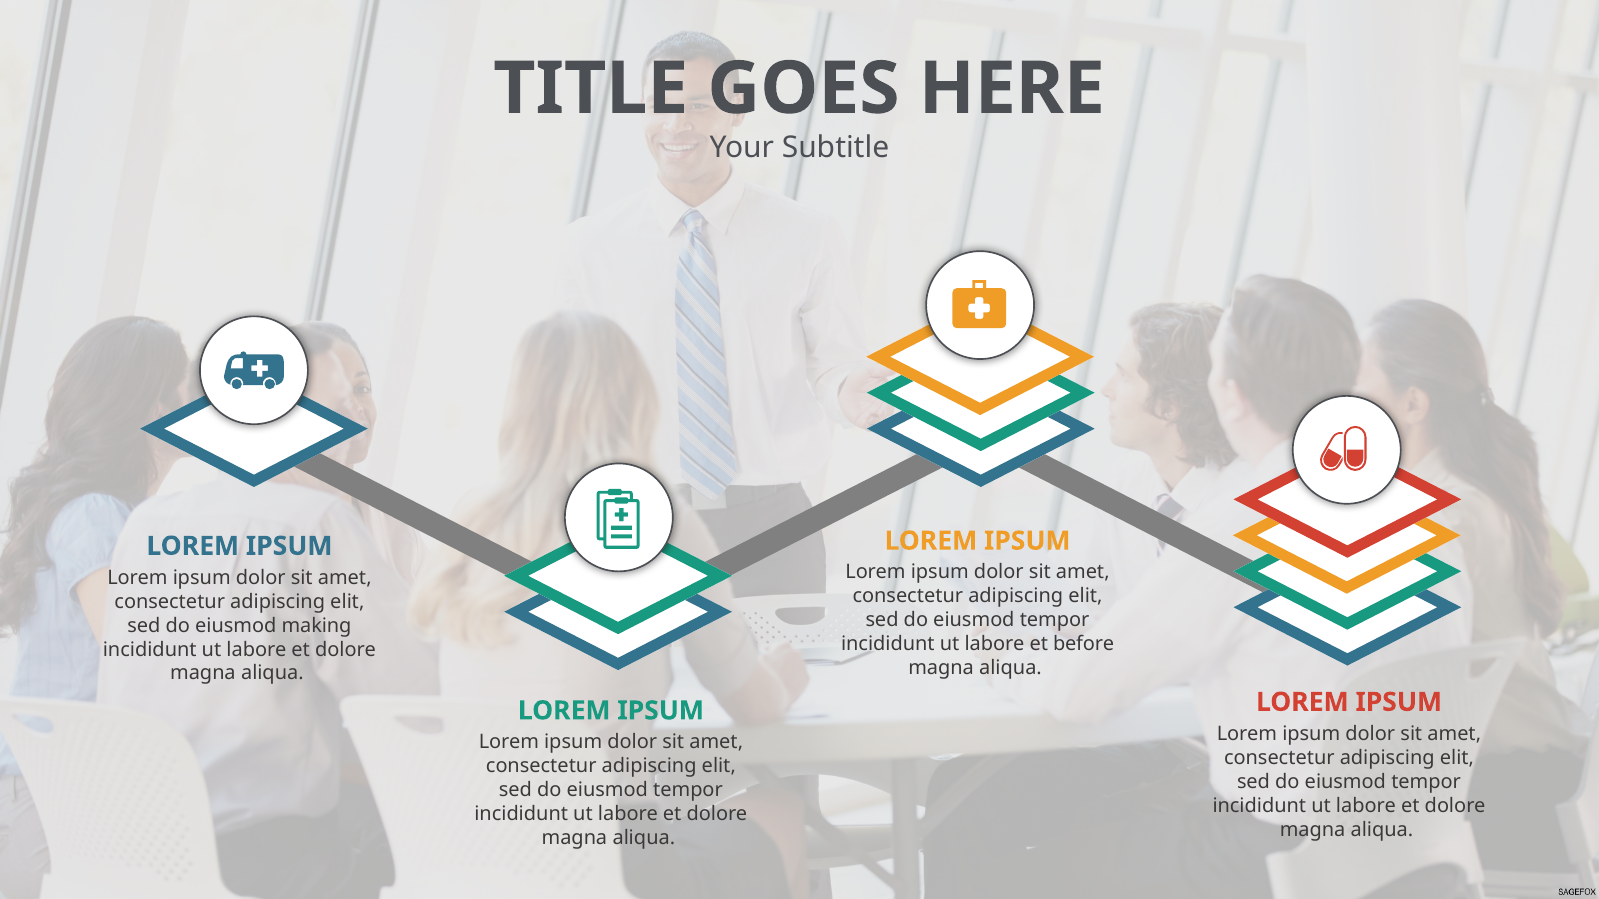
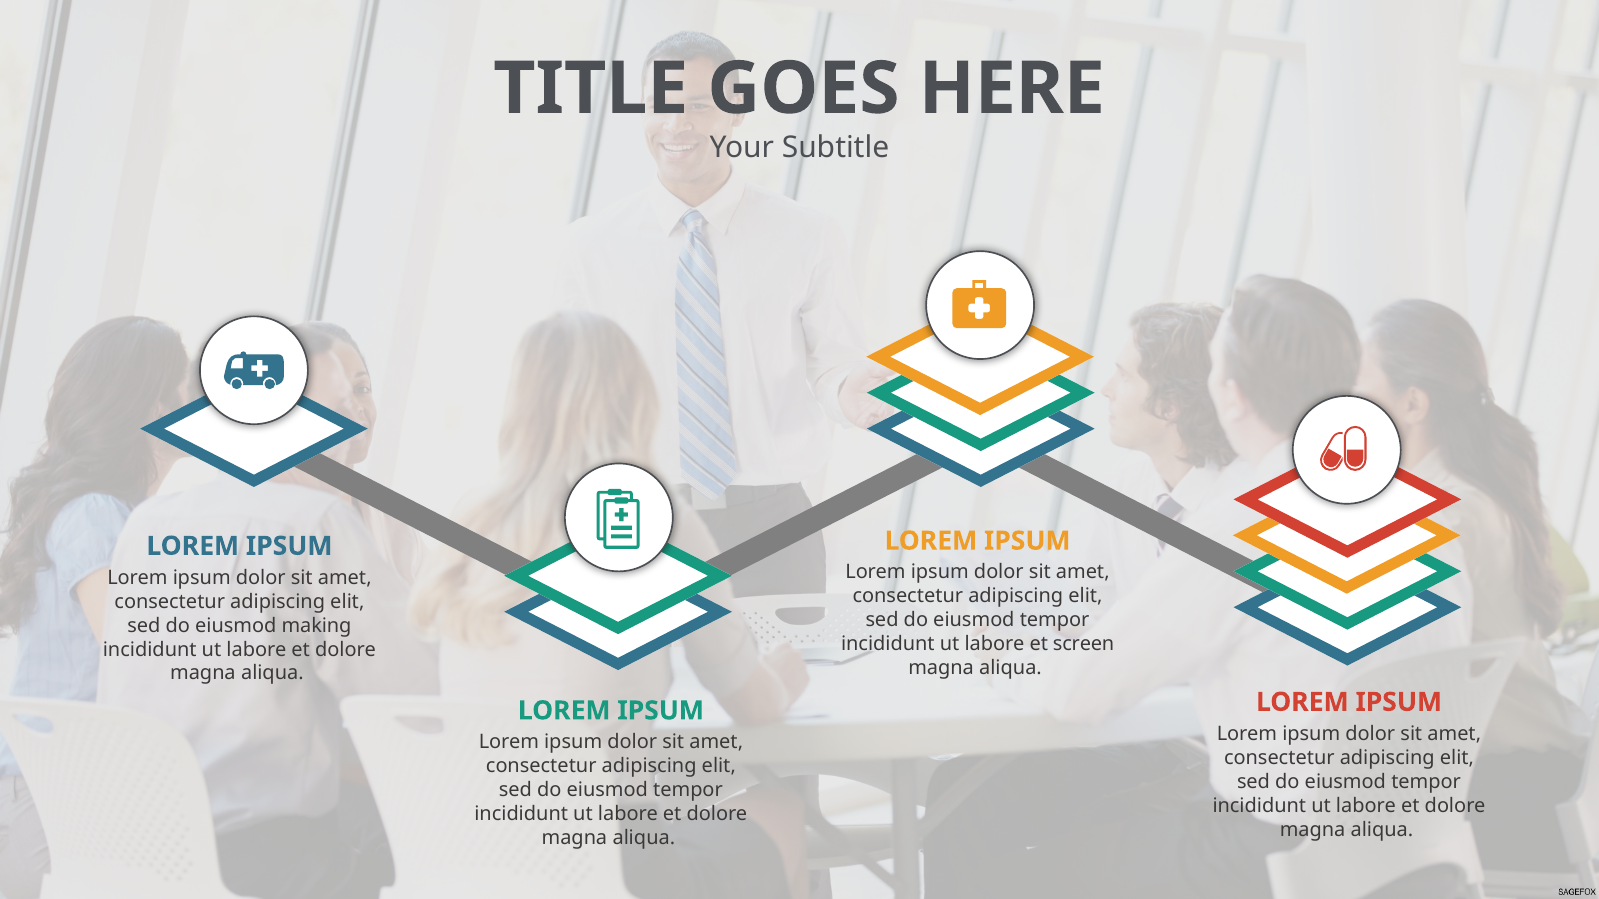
before: before -> screen
